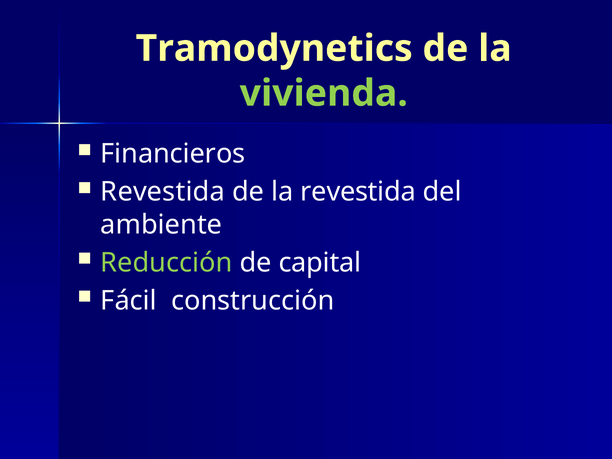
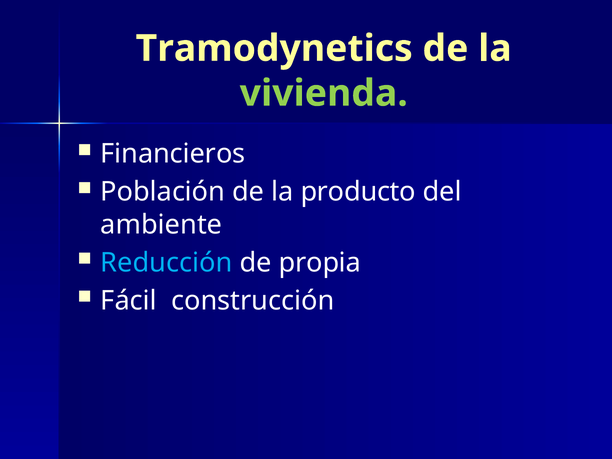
Revestida at (163, 192): Revestida -> Población
la revestida: revestida -> producto
Reducción colour: light green -> light blue
capital: capital -> propia
